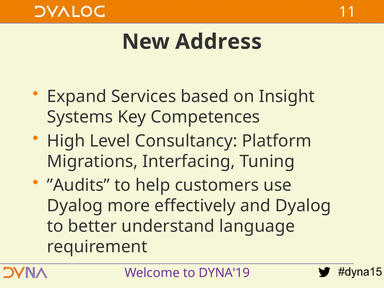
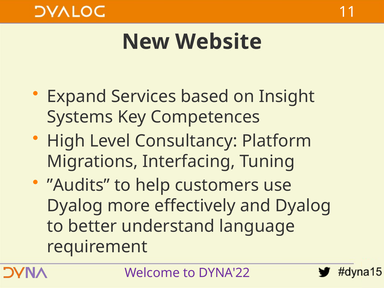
Address: Address -> Website
DYNA'19: DYNA'19 -> DYNA'22
